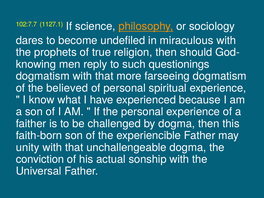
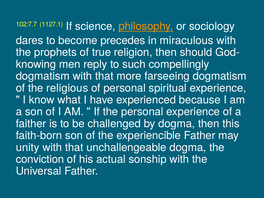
undefiled: undefiled -> precedes
questionings: questionings -> compellingly
believed: believed -> religious
